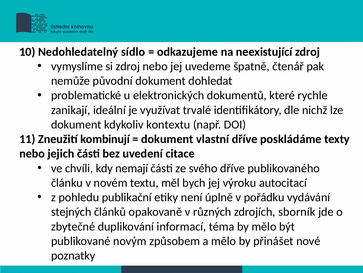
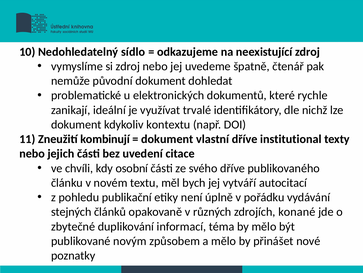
poskládáme: poskládáme -> institutional
nemají: nemají -> osobní
výroku: výroku -> vytváří
sborník: sborník -> konané
